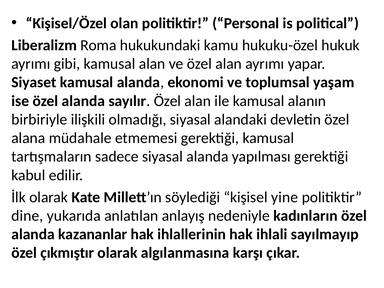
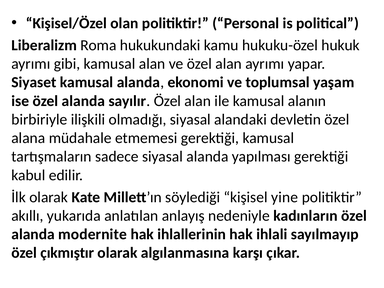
dine: dine -> akıllı
kazananlar: kazananlar -> modernite
